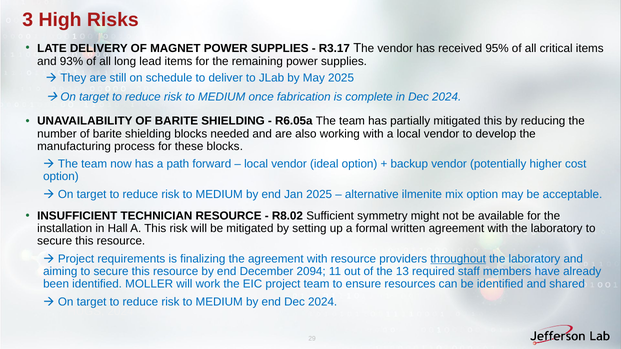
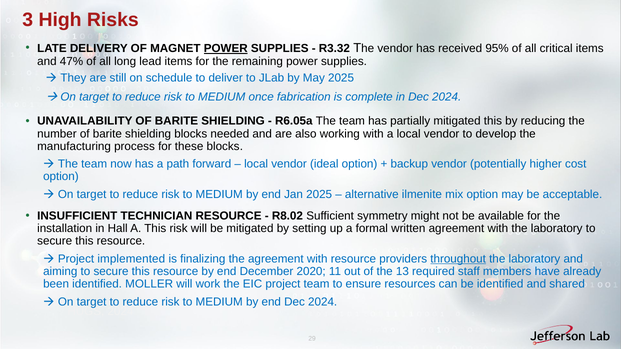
POWER at (226, 48) underline: none -> present
R3.17: R3.17 -> R3.32
93%: 93% -> 47%
requirements: requirements -> implemented
2094: 2094 -> 2020
